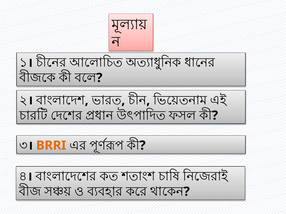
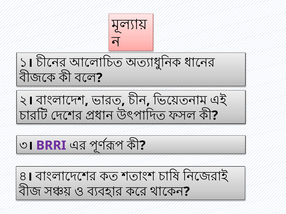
BRRI colour: orange -> purple
